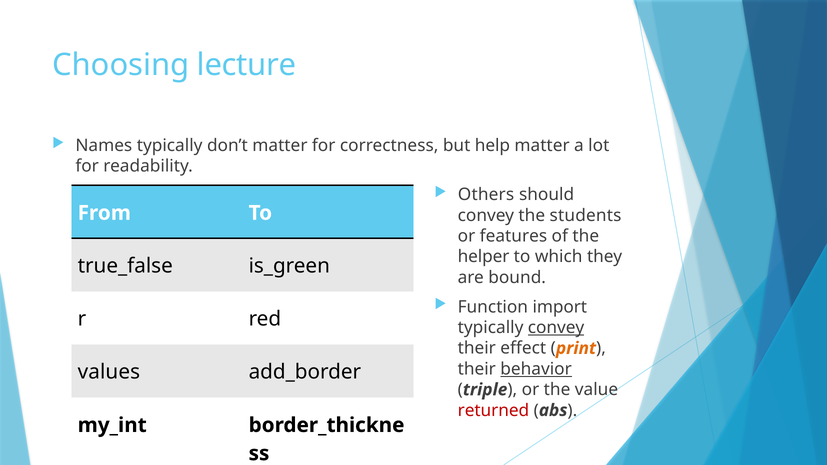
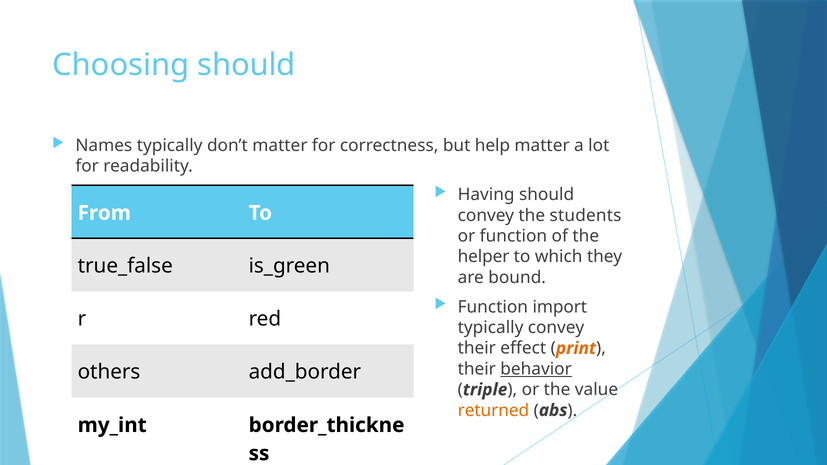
Choosing lecture: lecture -> should
Others: Others -> Having
or features: features -> function
convey at (556, 328) underline: present -> none
values: values -> others
returned colour: red -> orange
